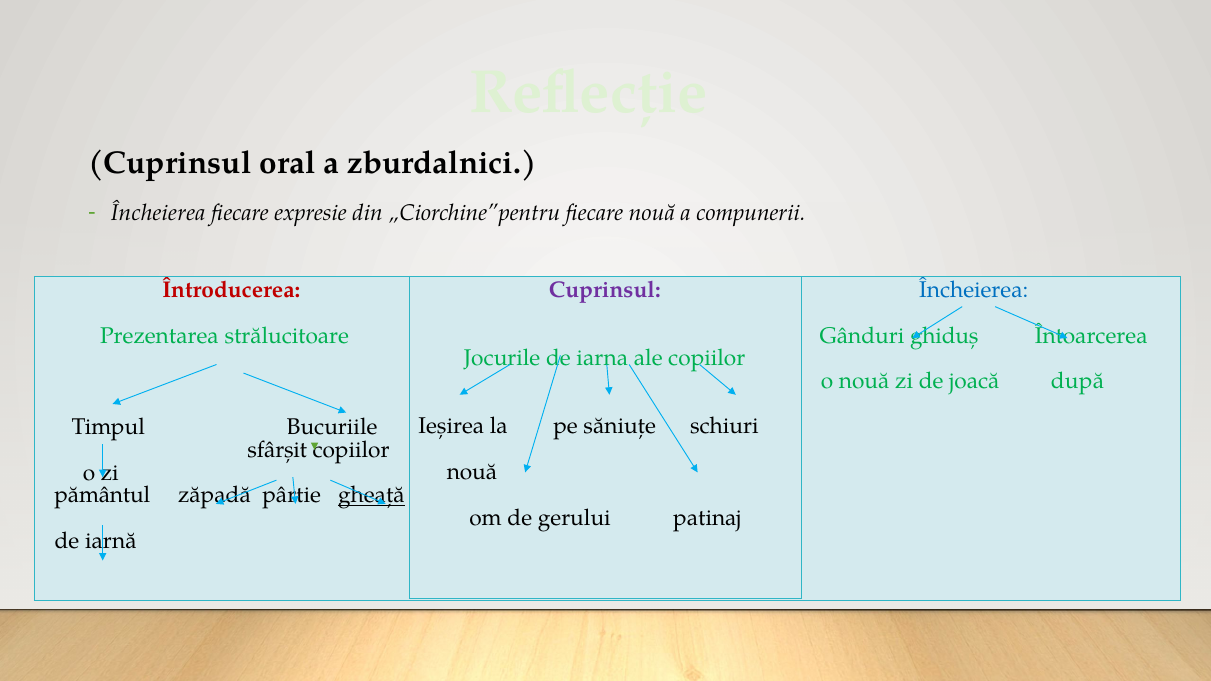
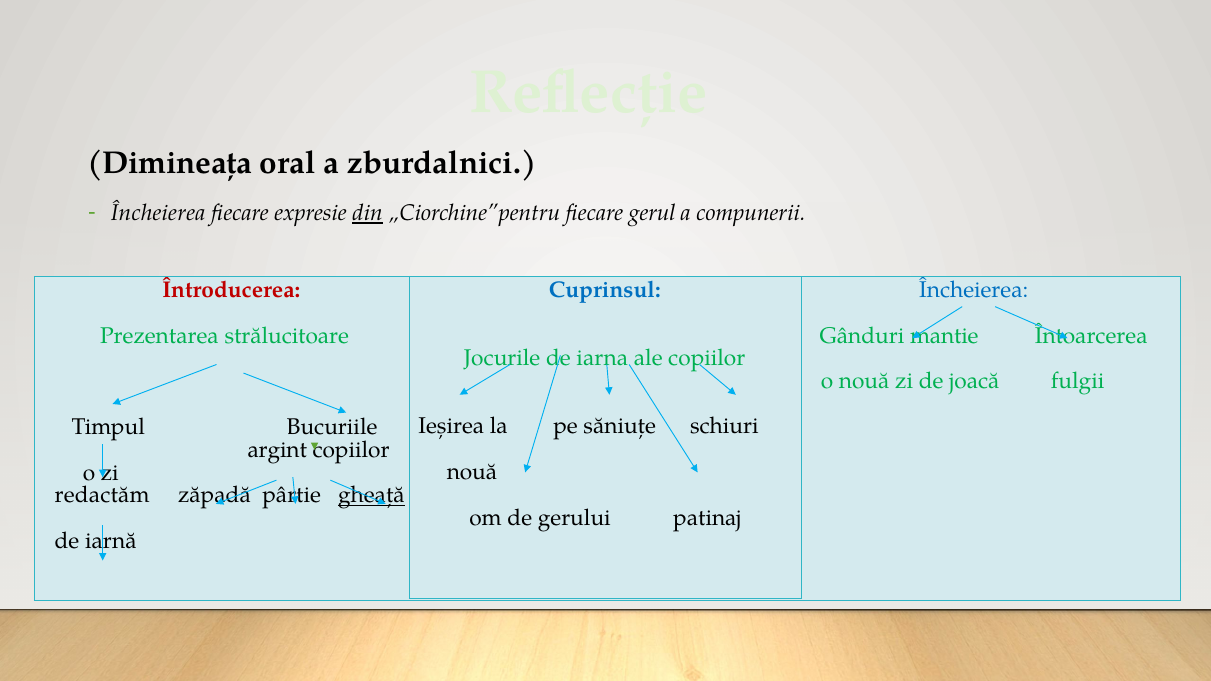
Cuprinsul at (170, 163): Cuprinsul -> Dimineața
din underline: none -> present
fiecare nouă: nouă -> gerul
Cuprinsul at (605, 290) colour: purple -> blue
ghiduș: ghiduș -> mantie
după: după -> fulgii
sfârșit: sfârșit -> argint
pământul: pământul -> redactăm
